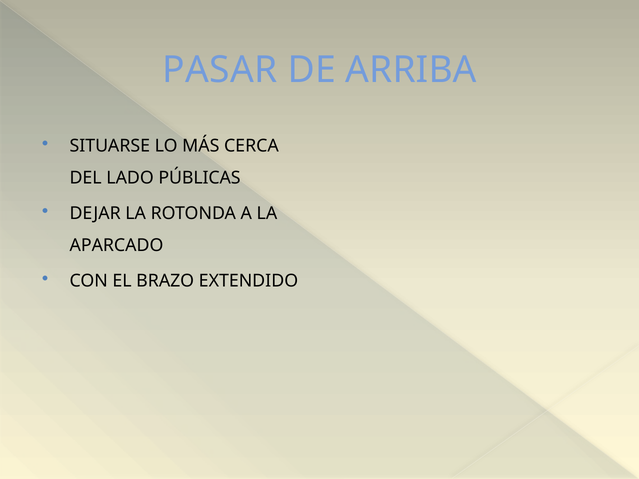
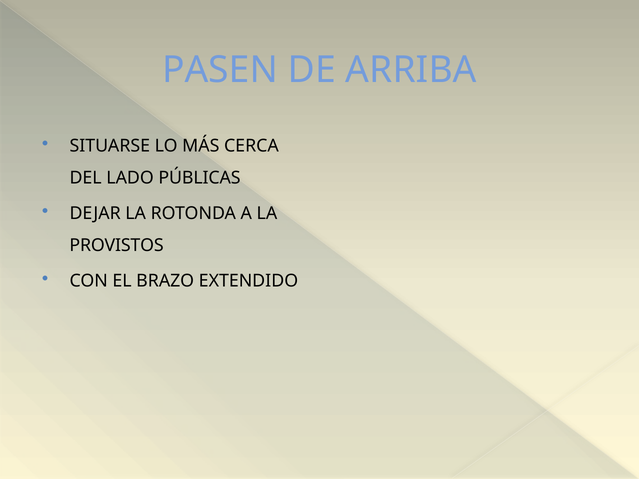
PASAR: PASAR -> PASEN
APARCADO: APARCADO -> PROVISTOS
